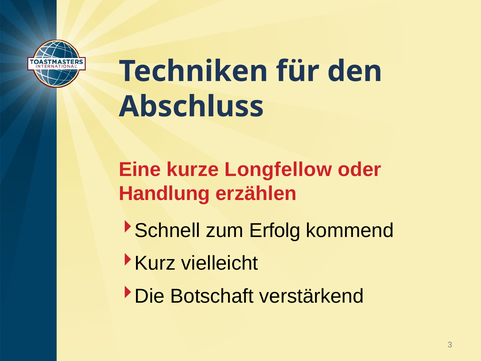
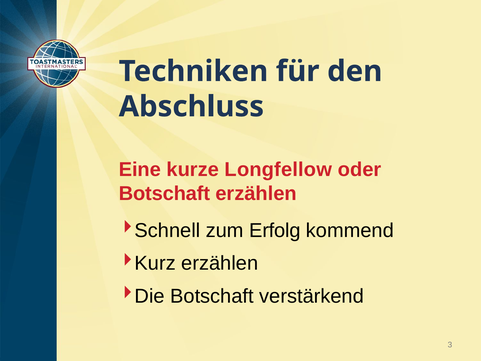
Handlung at (164, 193): Handlung -> Botschaft
vielleicht at (220, 263): vielleicht -> erzählen
